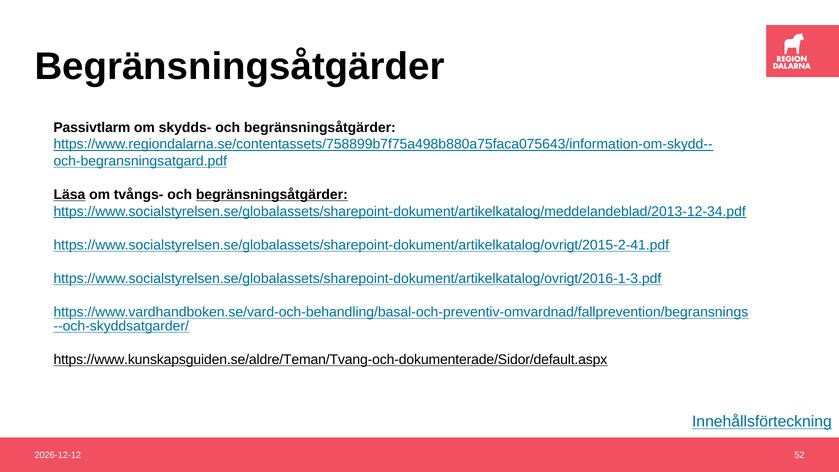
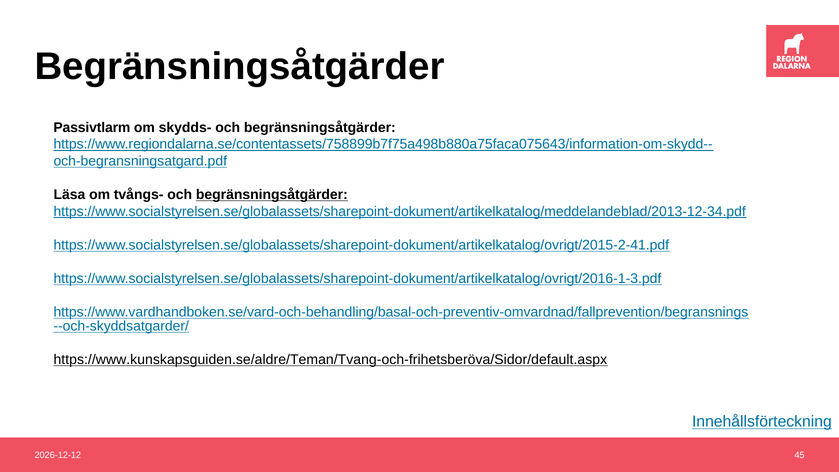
Läsa underline: present -> none
https://www.kunskapsguiden.se/aldre/Teman/Tvang-och-dokumenterade/Sidor/default.aspx: https://www.kunskapsguiden.se/aldre/Teman/Tvang-och-dokumenterade/Sidor/default.aspx -> https://www.kunskapsguiden.se/aldre/Teman/Tvang-och-frihetsberöva/Sidor/default.aspx
52: 52 -> 45
